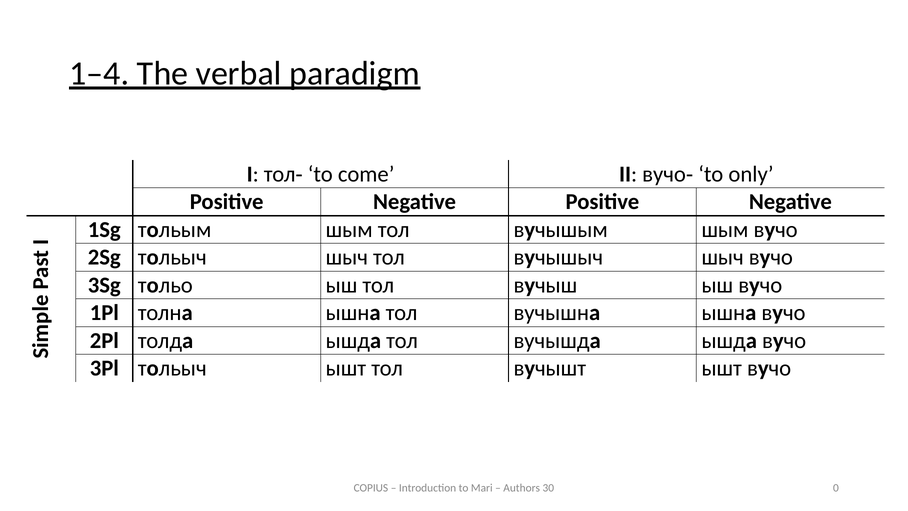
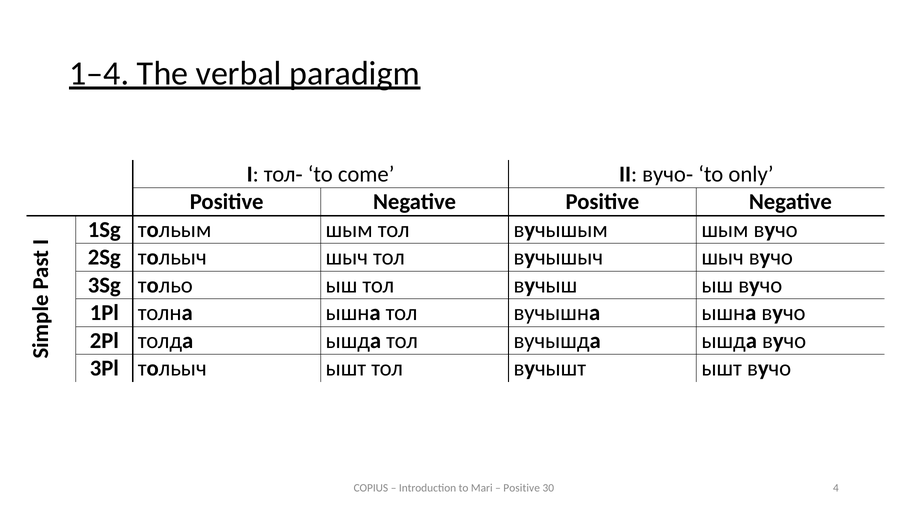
Authors at (522, 488): Authors -> Positive
0: 0 -> 4
